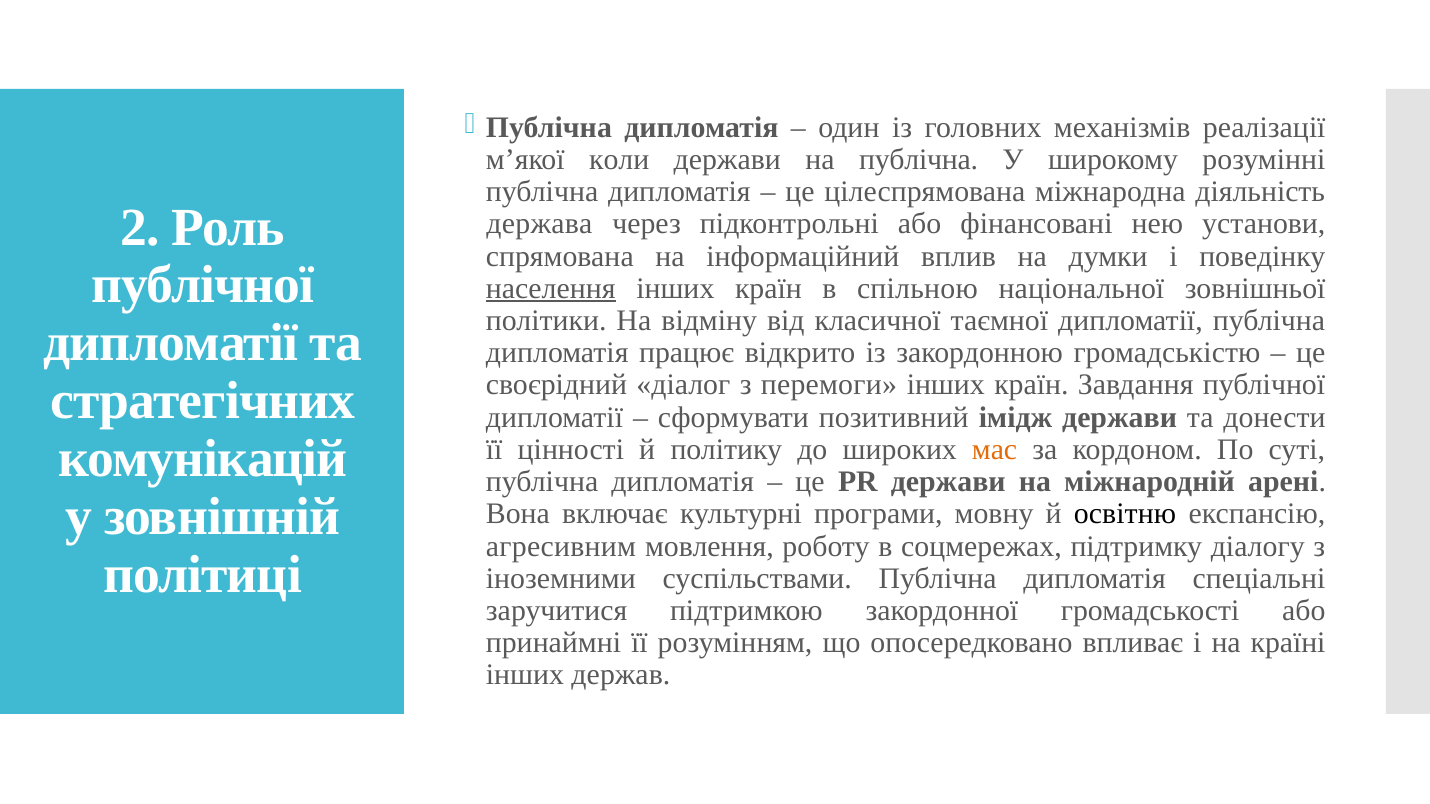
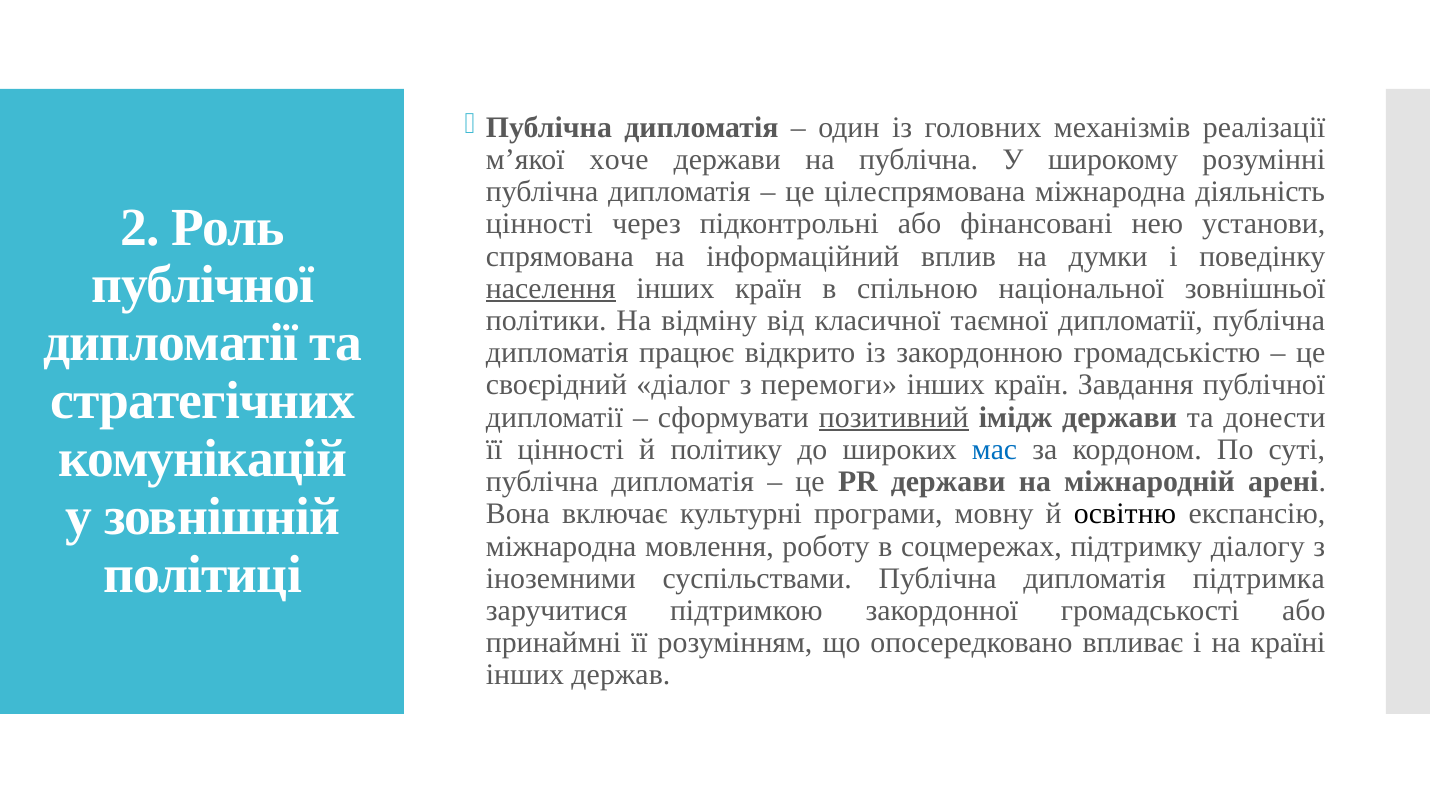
коли: коли -> хоче
держава at (539, 224): держава -> цінності
позитивний underline: none -> present
мас colour: orange -> blue
агресивним at (561, 546): агресивним -> міжнародна
спеціальні: спеціальні -> підтримка
